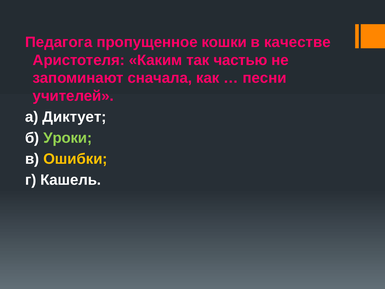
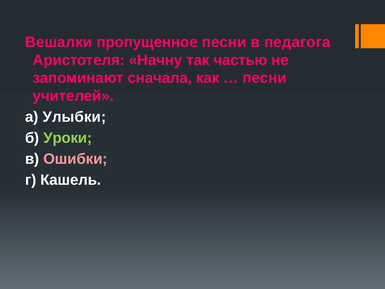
Педагога: Педагога -> Вешалки
пропущенное кошки: кошки -> песни
качестве: качестве -> педагога
Каким: Каким -> Начну
Диктует: Диктует -> Улыбки
Ошибки colour: yellow -> pink
